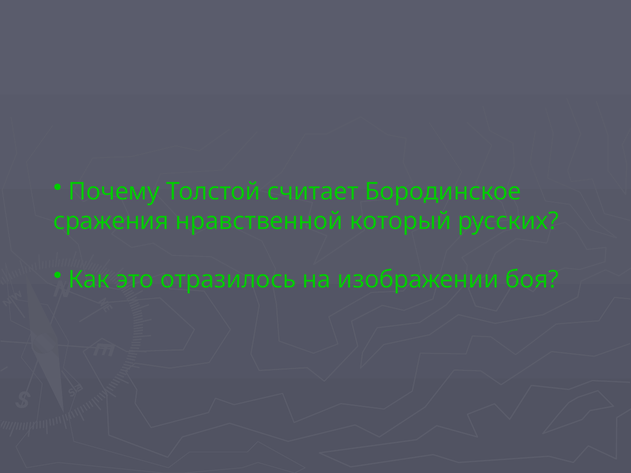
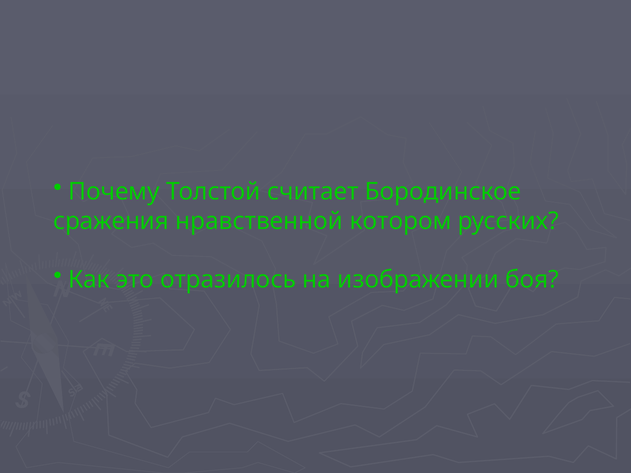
который: который -> котором
